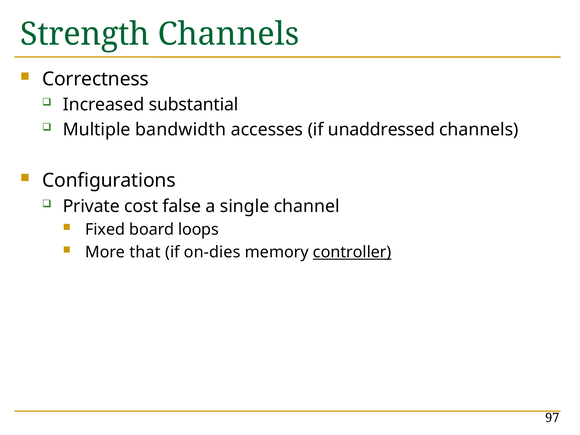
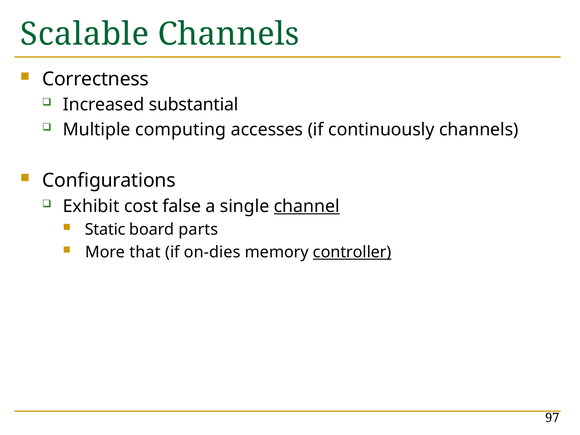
Strength: Strength -> Scalable
bandwidth: bandwidth -> computing
unaddressed: unaddressed -> continuously
Private: Private -> Exhibit
channel underline: none -> present
Fixed: Fixed -> Static
loops: loops -> parts
